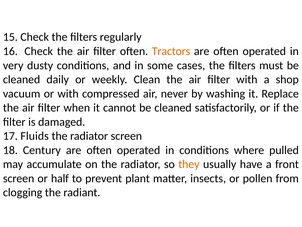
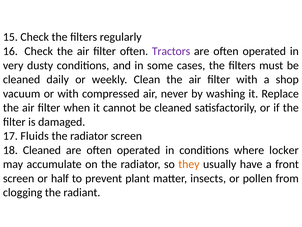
Tractors colour: orange -> purple
18 Century: Century -> Cleaned
pulled: pulled -> locker
